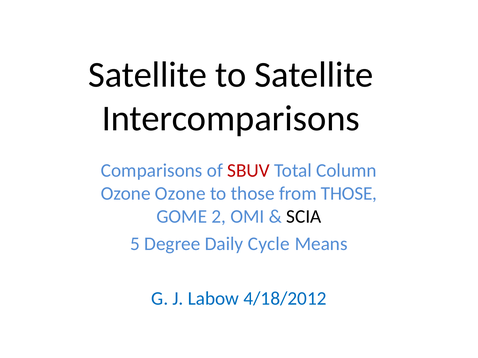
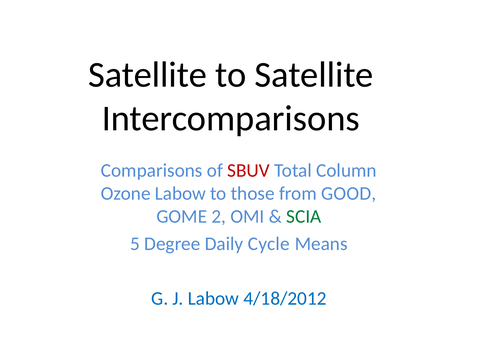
Ozone Ozone: Ozone -> Labow
from THOSE: THOSE -> GOOD
SCIA colour: black -> green
